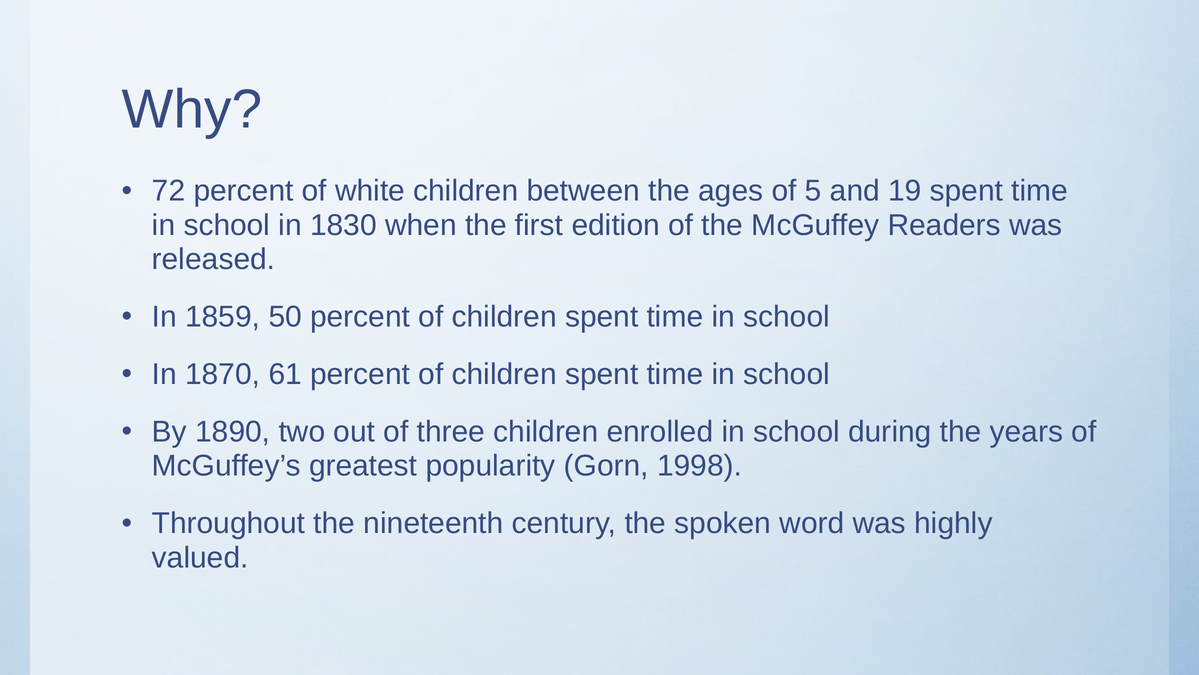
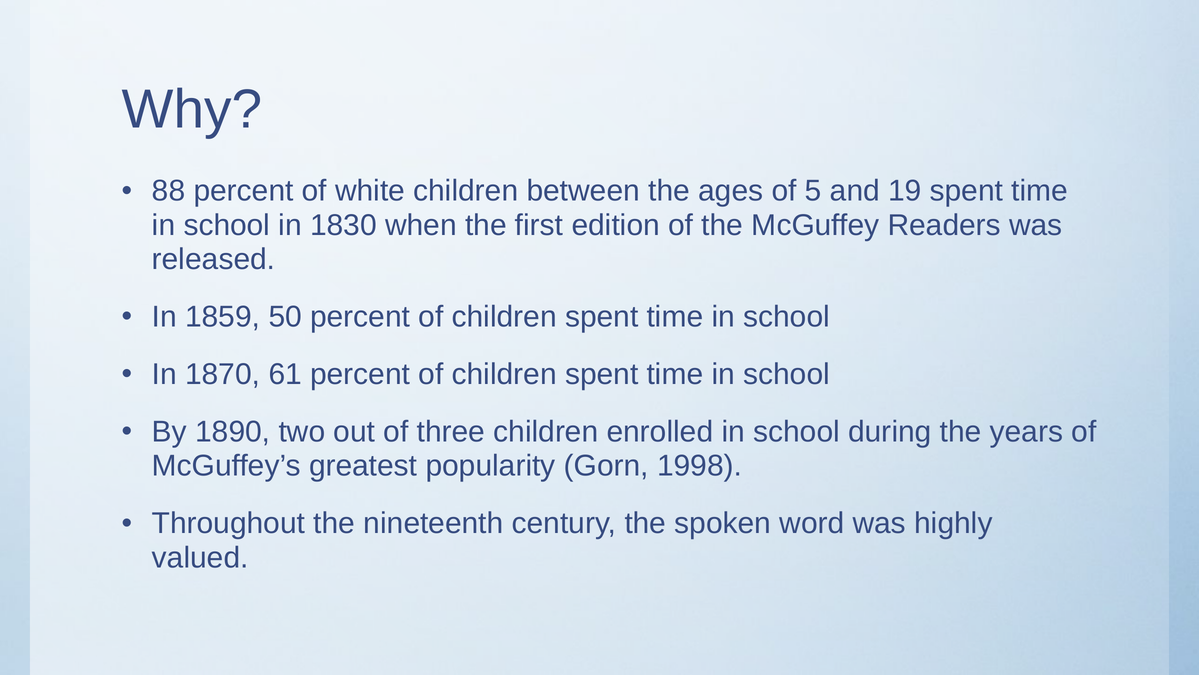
72: 72 -> 88
